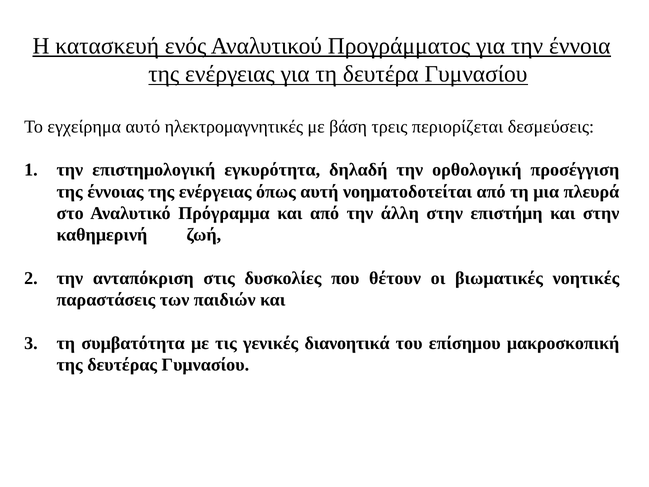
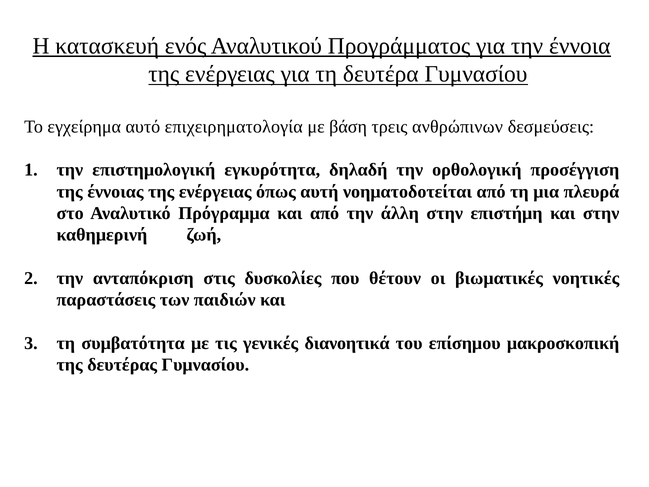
ηλεκτρομαγνητικές: ηλεκτρομαγνητικές -> επιχειρηματολογία
περιορίζεται: περιορίζεται -> ανθρώπινων
